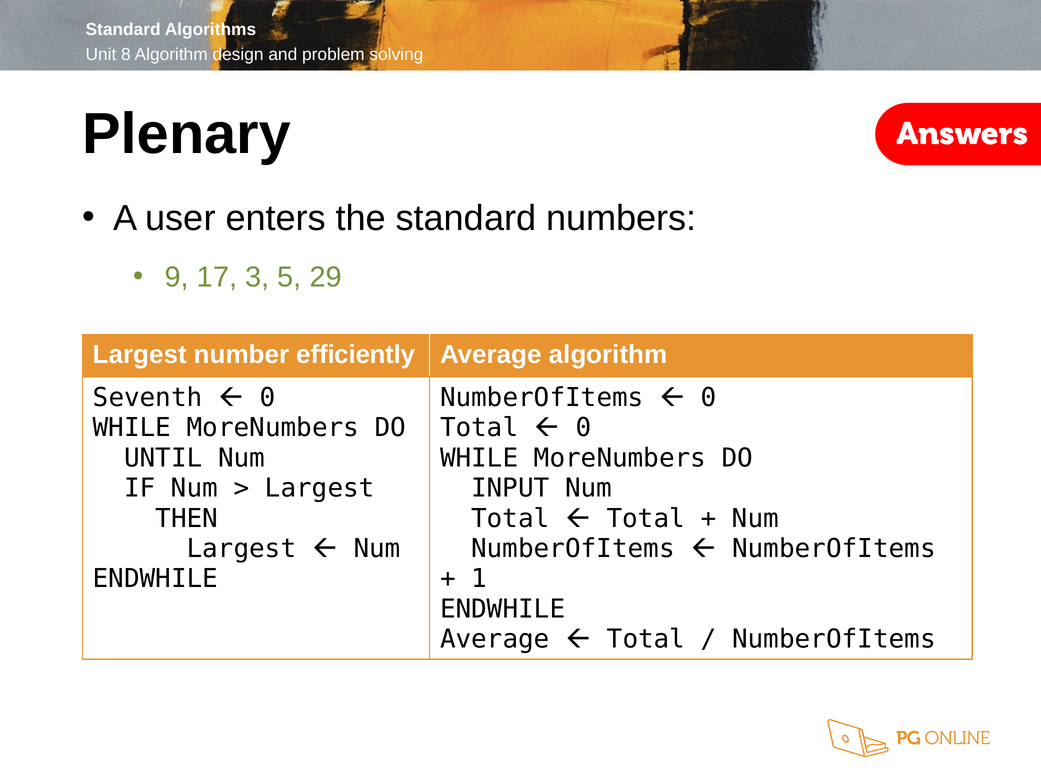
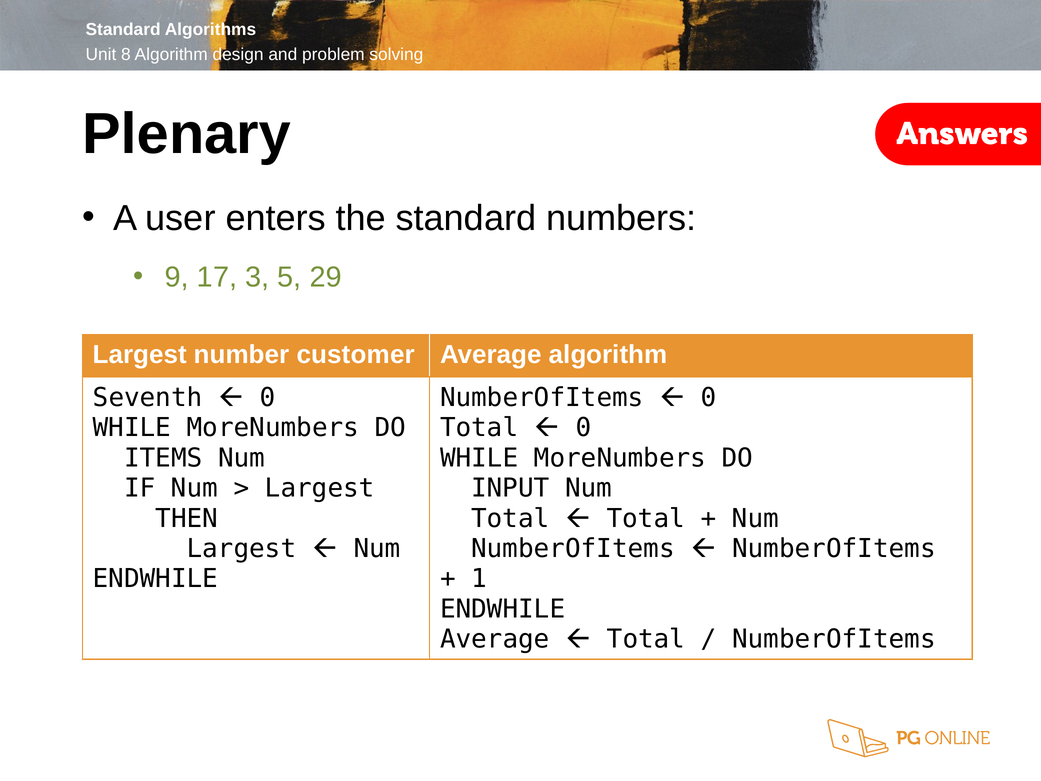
efficiently: efficiently -> customer
UNTIL: UNTIL -> ITEMS
